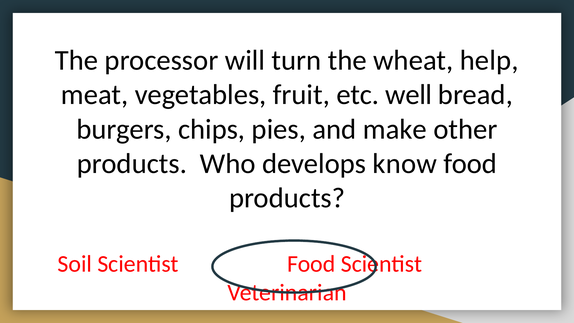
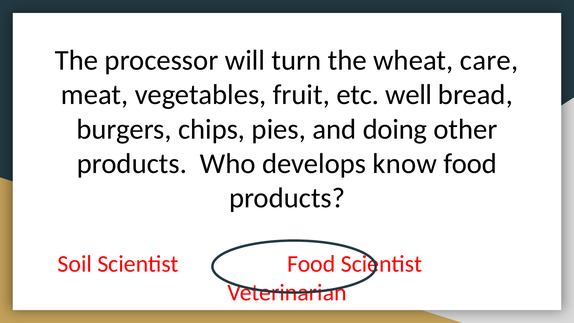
help: help -> care
make: make -> doing
